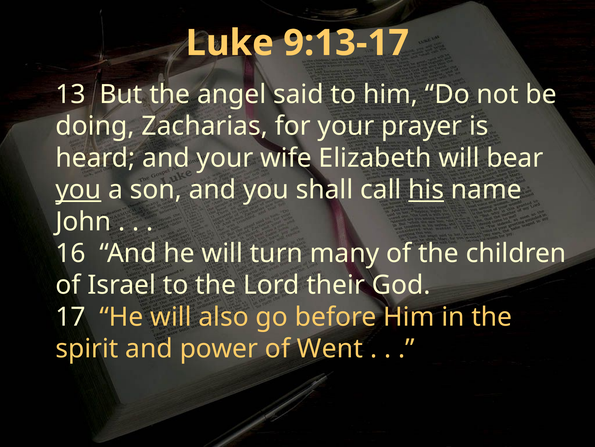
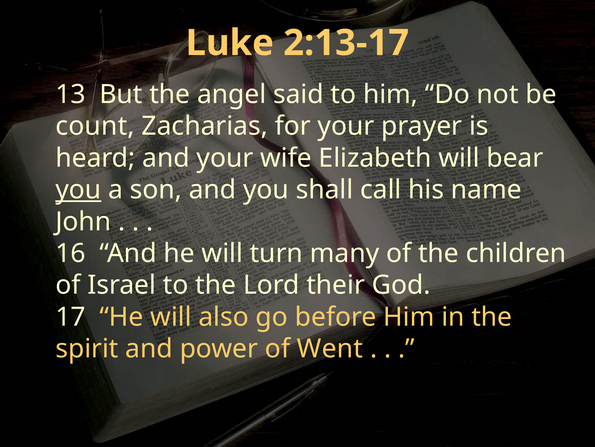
9:13-17: 9:13-17 -> 2:13-17
doing: doing -> count
his underline: present -> none
